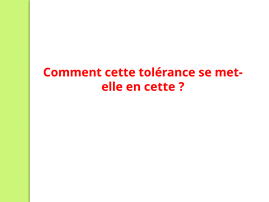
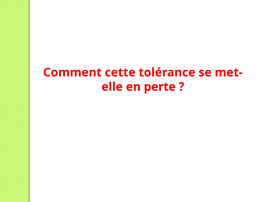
en cette: cette -> perte
